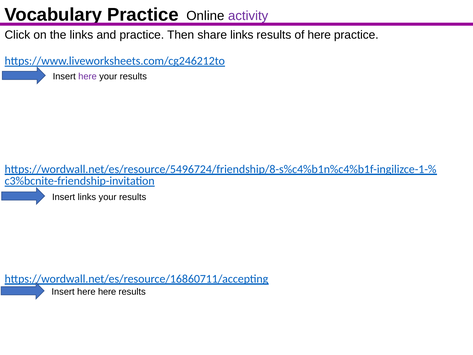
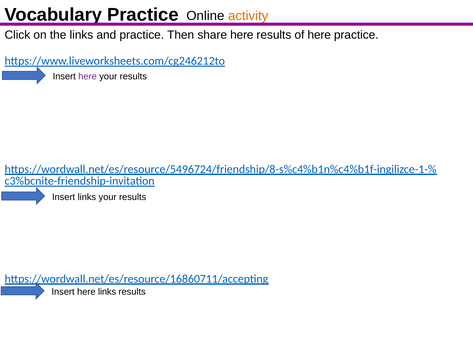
activity colour: purple -> orange
share links: links -> here
here here: here -> links
